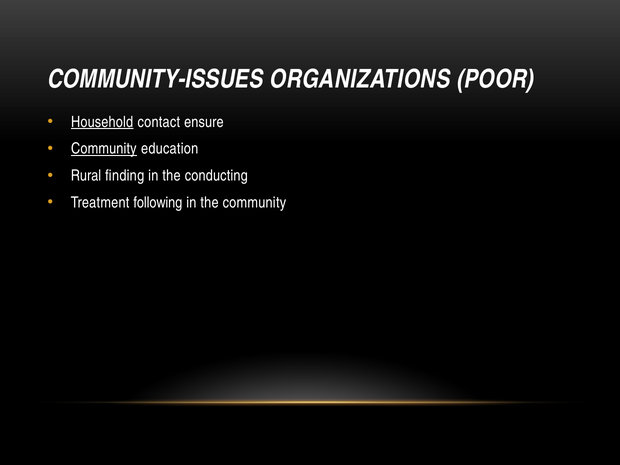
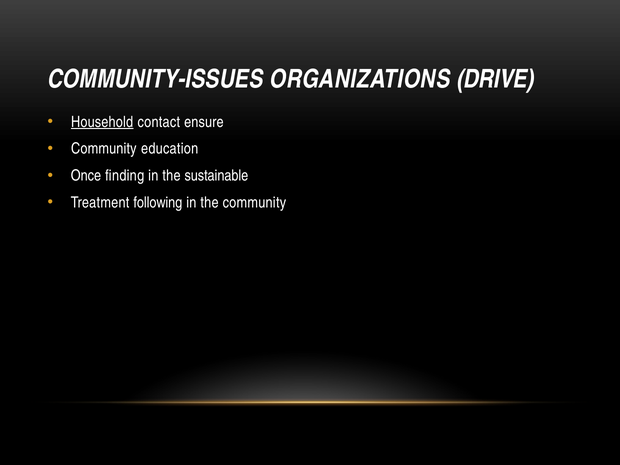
POOR: POOR -> DRIVE
Community at (104, 149) underline: present -> none
Rural: Rural -> Once
conducting: conducting -> sustainable
